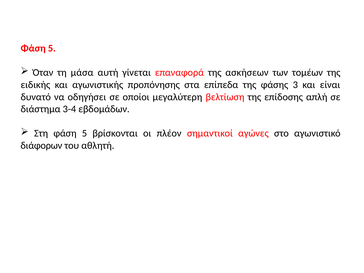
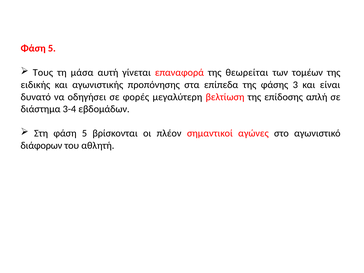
Όταν: Όταν -> Τους
ασκήσεων: ασκήσεων -> θεωρείται
οποίοι: οποίοι -> φορές
